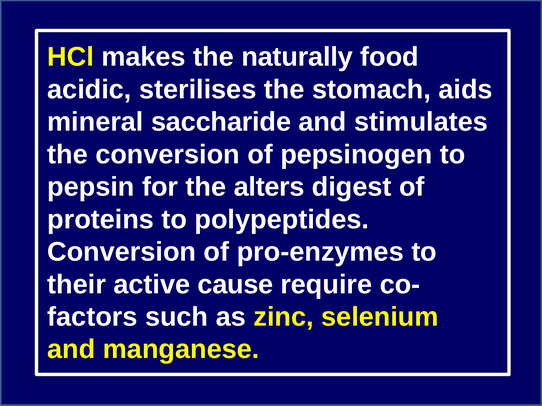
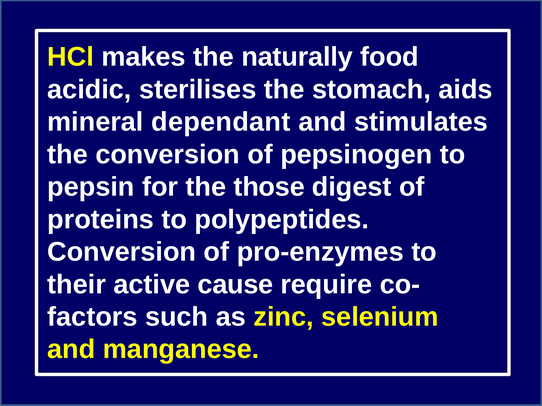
saccharide: saccharide -> dependant
alters: alters -> those
